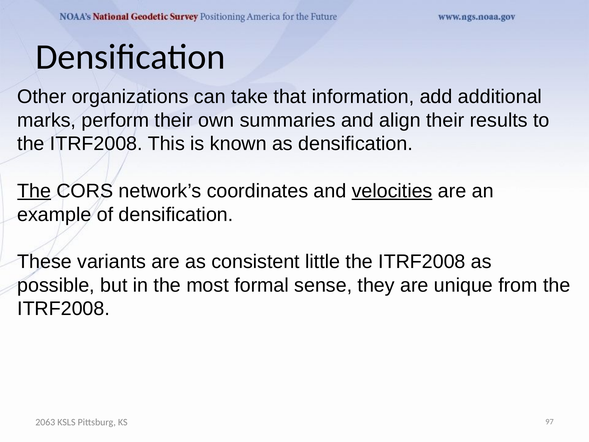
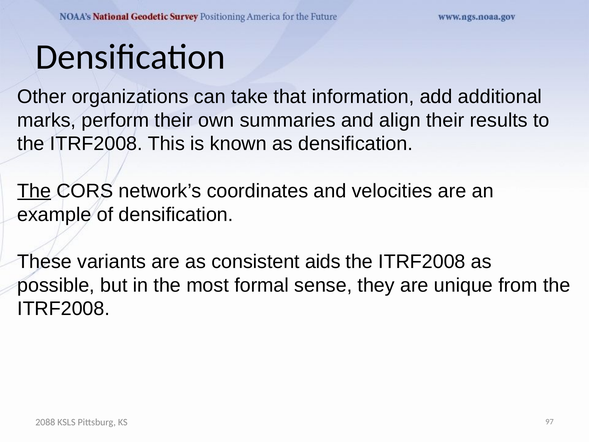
velocities underline: present -> none
little: little -> aids
2063: 2063 -> 2088
